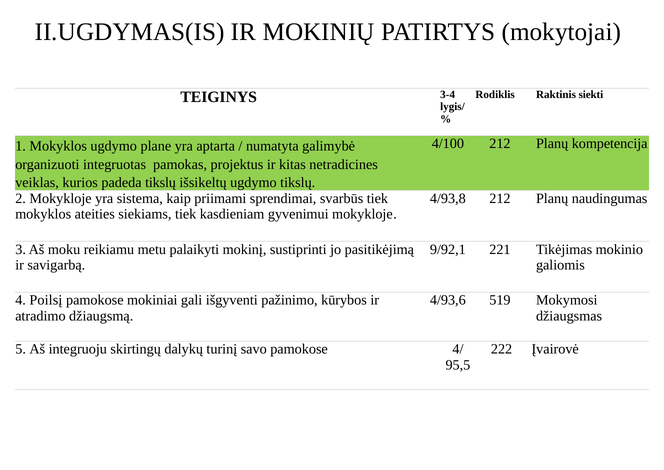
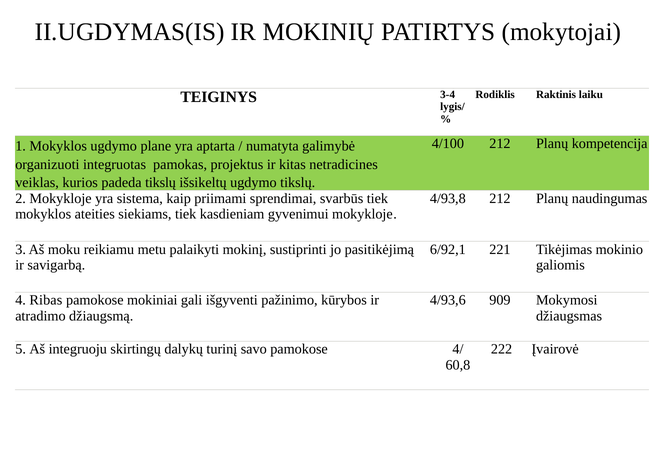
siekti: siekti -> laiku
9/92,1: 9/92,1 -> 6/92,1
Poilsį: Poilsį -> Ribas
519: 519 -> 909
95,5: 95,5 -> 60,8
